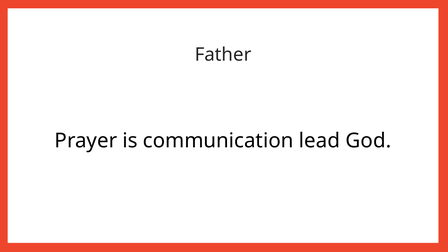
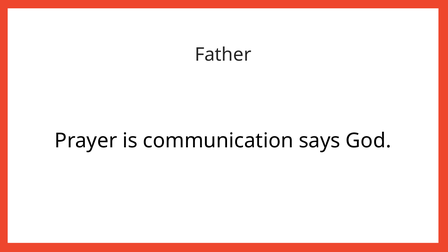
lead: lead -> says
